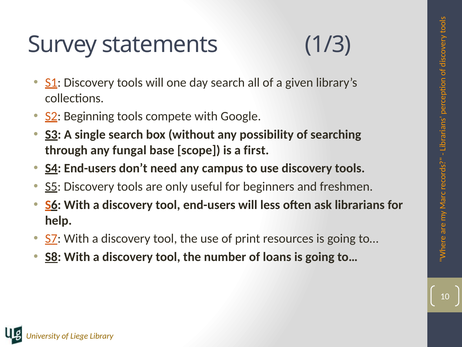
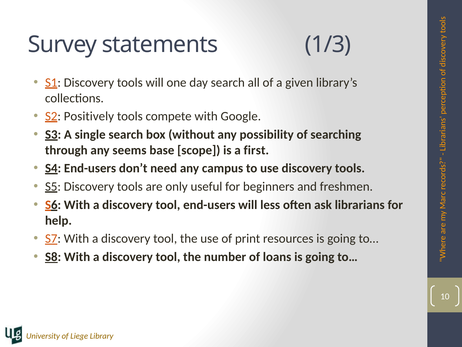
Beginning: Beginning -> Positively
fungal: fungal -> seems
